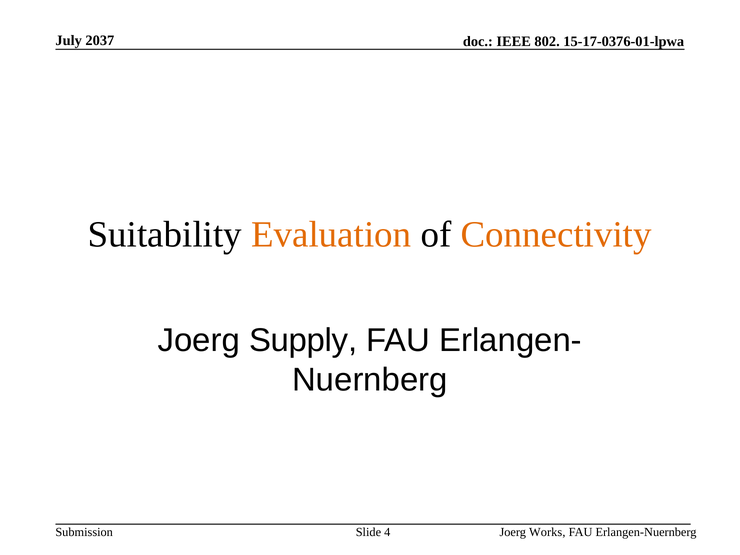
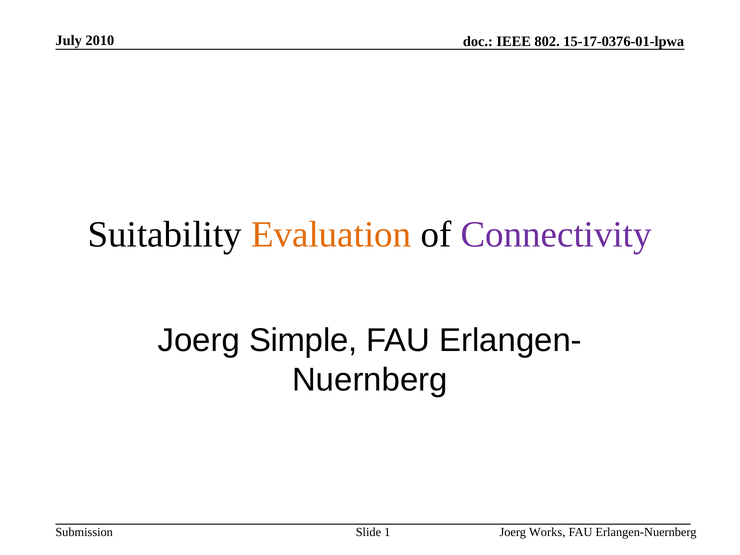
2037: 2037 -> 2010
Connectivity colour: orange -> purple
Supply: Supply -> Simple
4: 4 -> 1
